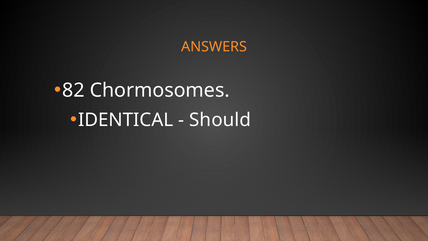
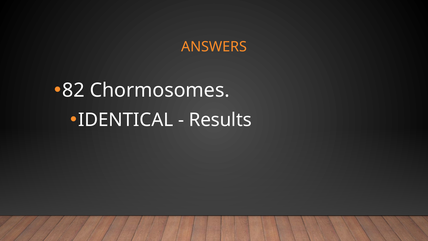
Should: Should -> Results
